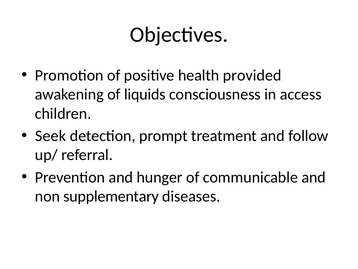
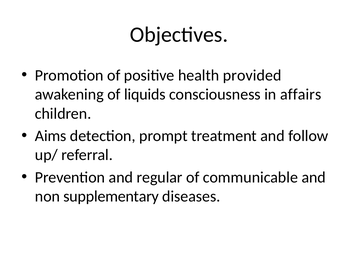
access: access -> affairs
Seek: Seek -> Aims
hunger: hunger -> regular
